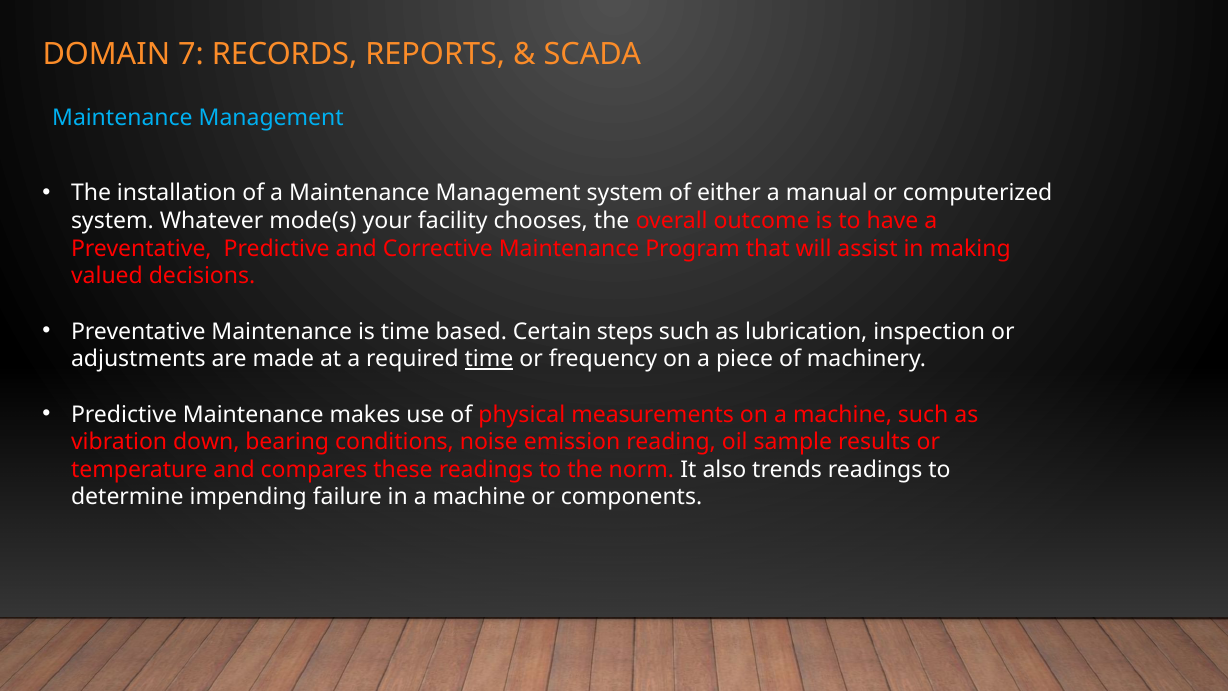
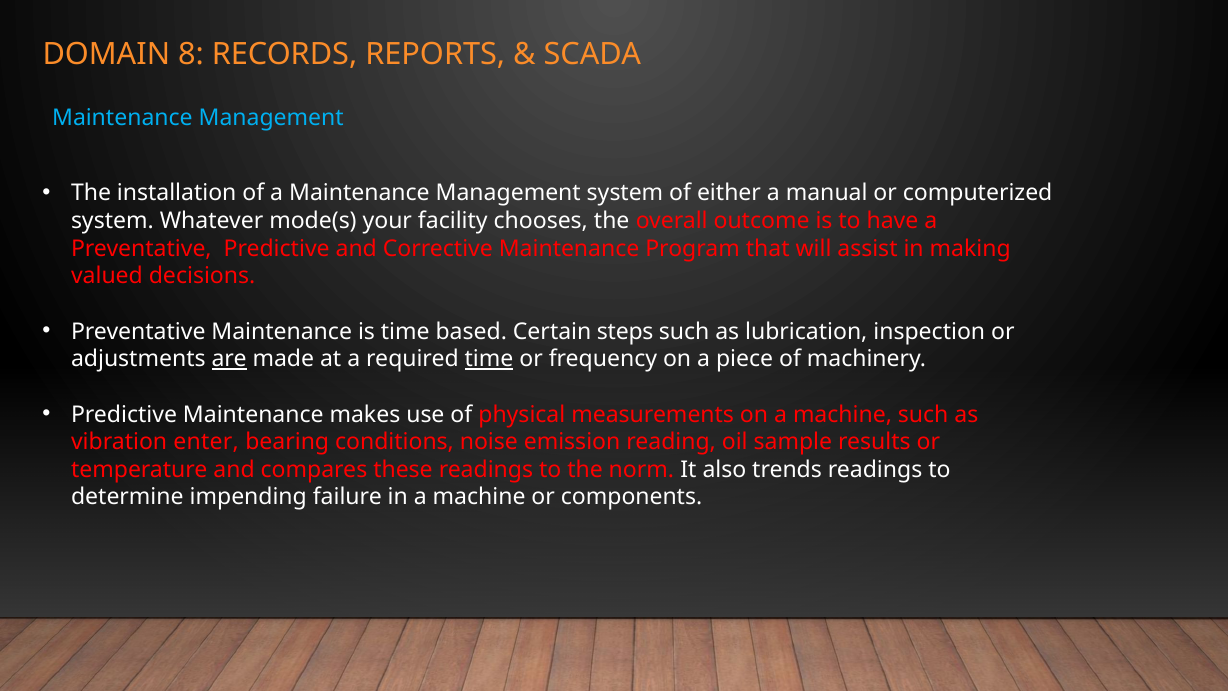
7: 7 -> 8
are underline: none -> present
down: down -> enter
